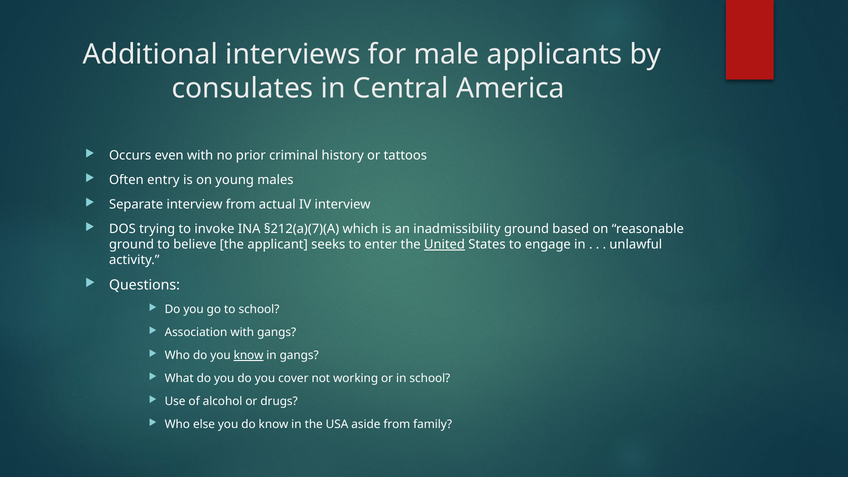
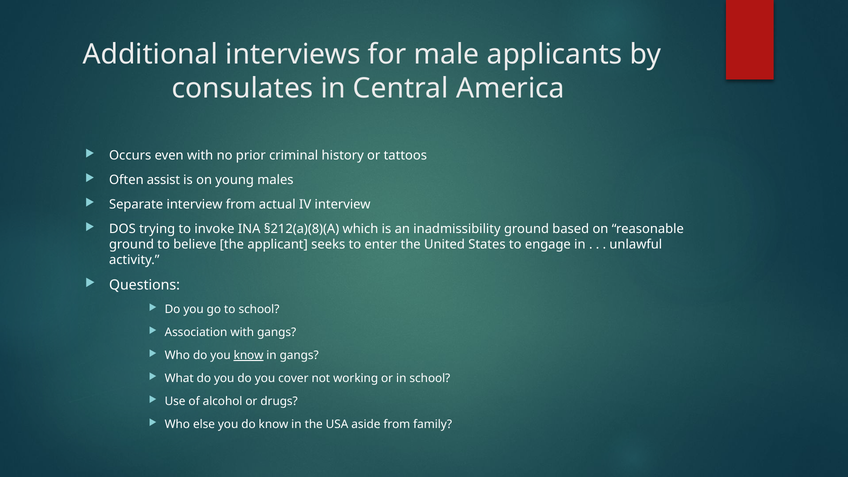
entry: entry -> assist
§212(a)(7)(A: §212(a)(7)(A -> §212(a)(8)(A
United underline: present -> none
